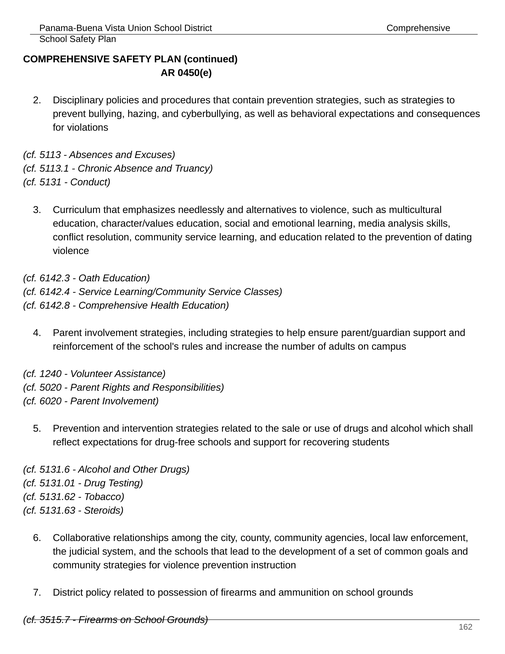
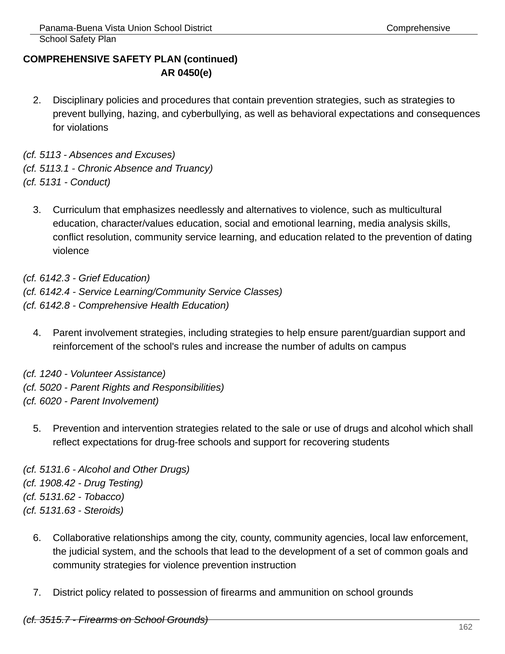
Oath: Oath -> Grief
5131.01: 5131.01 -> 1908.42
